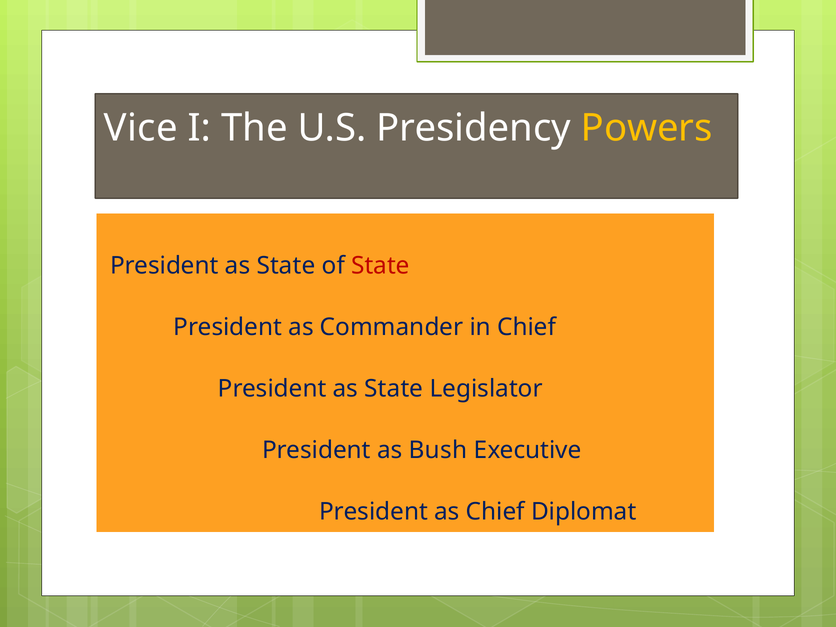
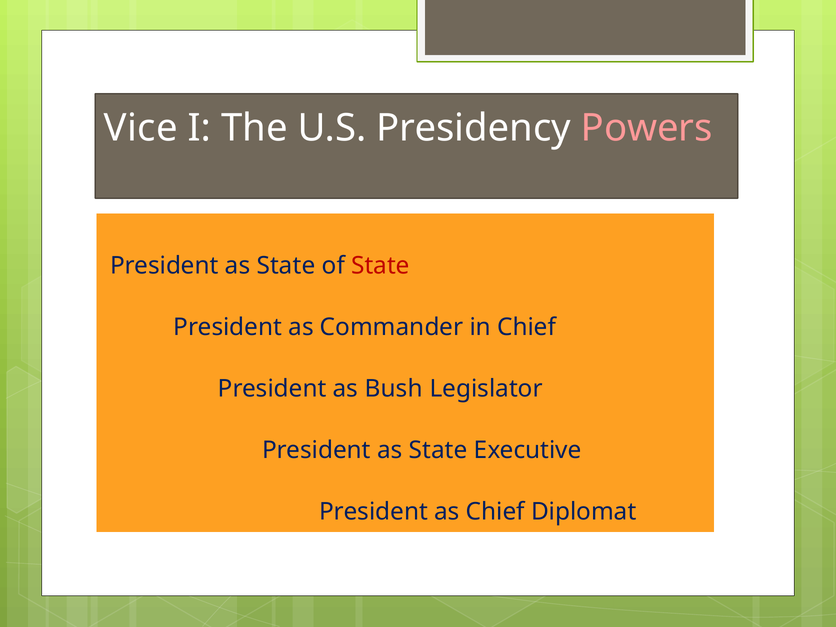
Powers colour: yellow -> pink
State at (394, 389): State -> Bush
Bush at (438, 450): Bush -> State
